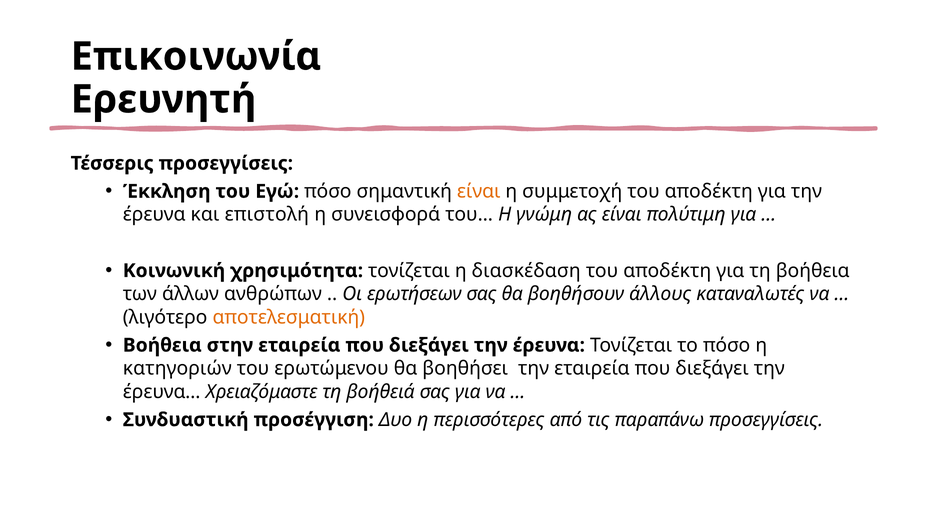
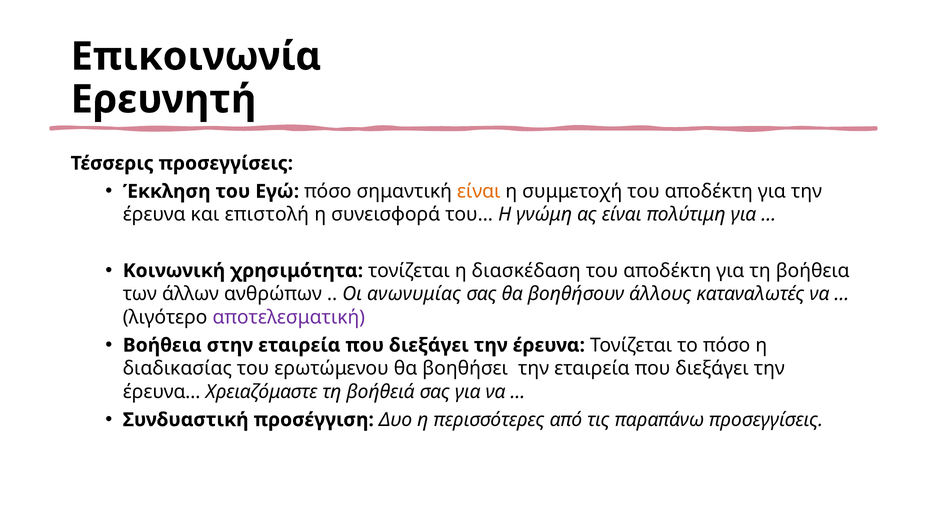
ερωτήσεων: ερωτήσεων -> ανωνυμίας
αποτελεσματική colour: orange -> purple
κατηγοριών: κατηγοριών -> διαδικασίας
